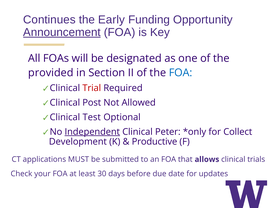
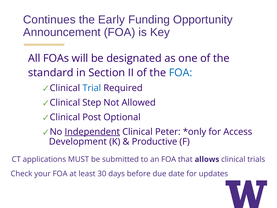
Announcement underline: present -> none
provided: provided -> standard
Trial colour: red -> blue
Post: Post -> Step
Test: Test -> Post
Collect: Collect -> Access
